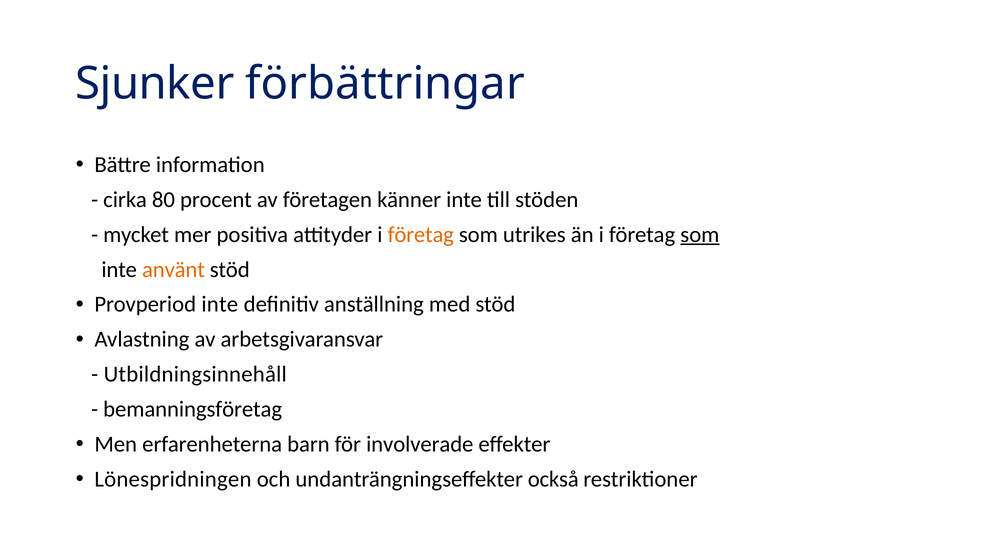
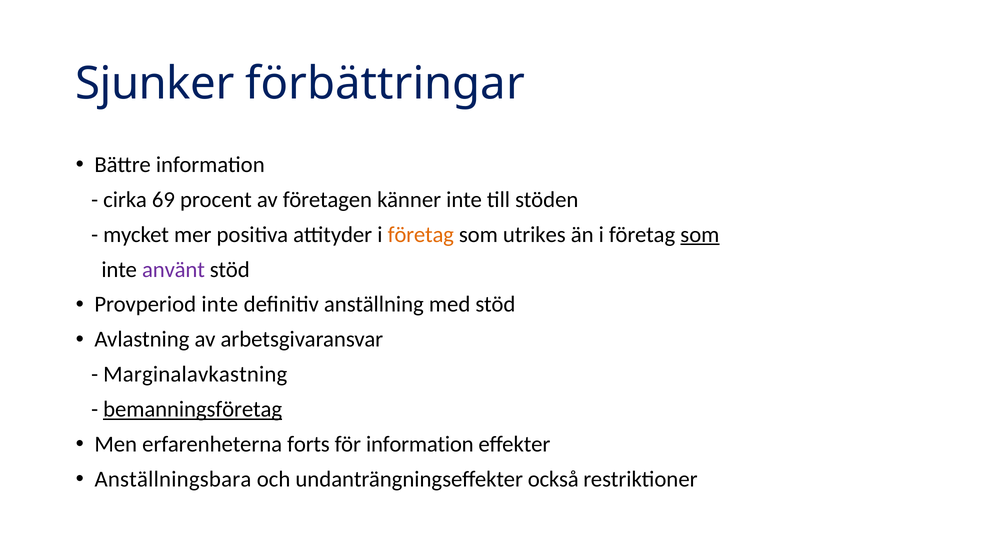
80: 80 -> 69
använt colour: orange -> purple
Utbildningsinnehåll: Utbildningsinnehåll -> Marginalavkastning
bemanningsföretag underline: none -> present
barn: barn -> forts
för involverade: involverade -> information
Lönespridningen: Lönespridningen -> Anställningsbara
